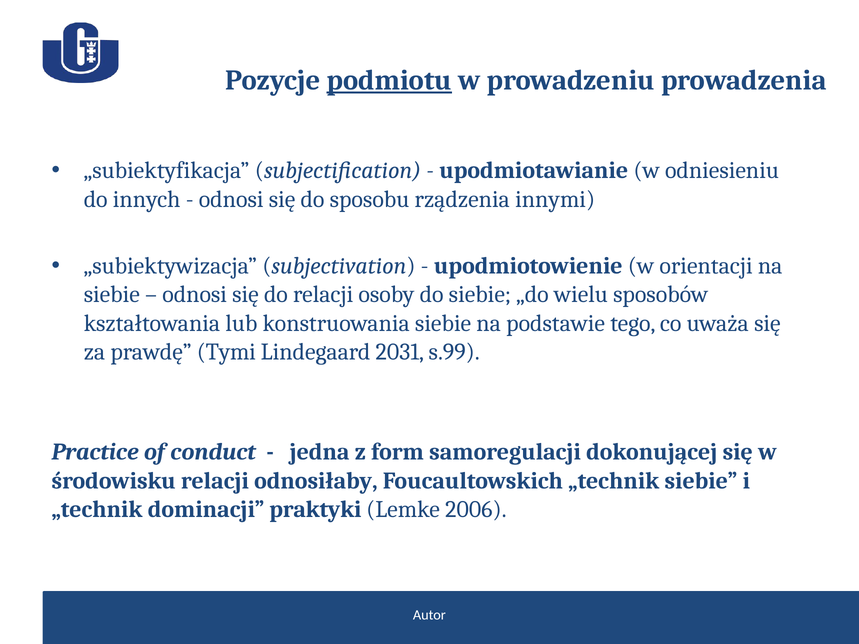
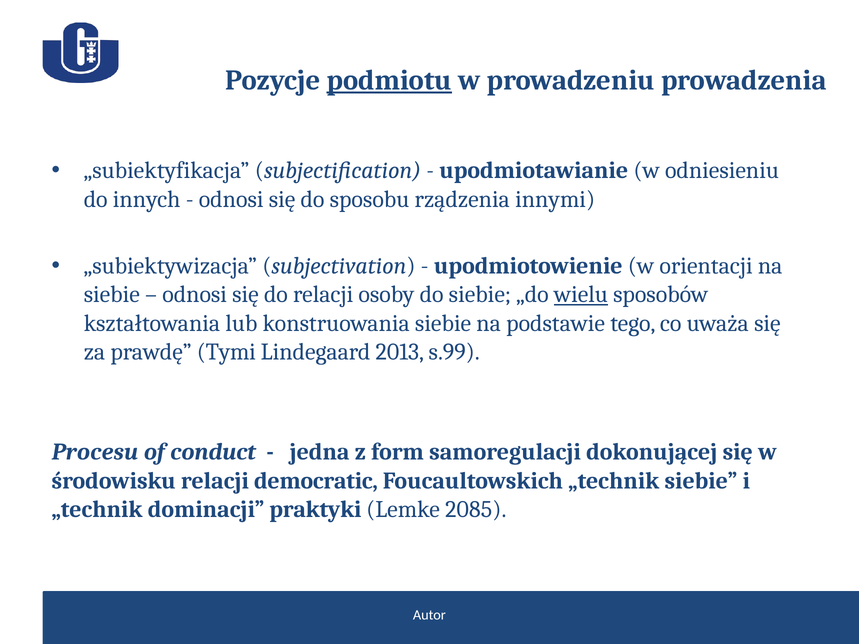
wielu underline: none -> present
2031: 2031 -> 2013
Practice: Practice -> Procesu
odnosiłaby: odnosiłaby -> democratic
2006: 2006 -> 2085
